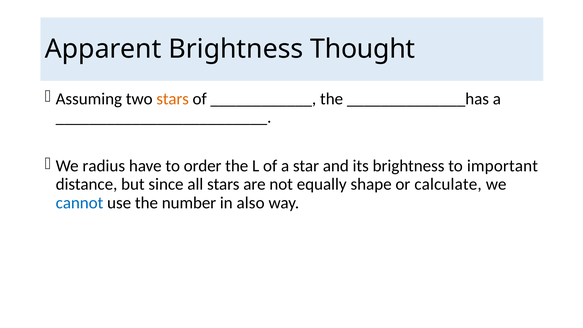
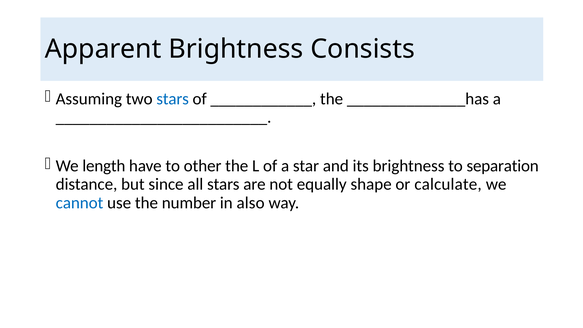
Thought: Thought -> Consists
stars at (173, 99) colour: orange -> blue
radius: radius -> length
order: order -> other
important: important -> separation
